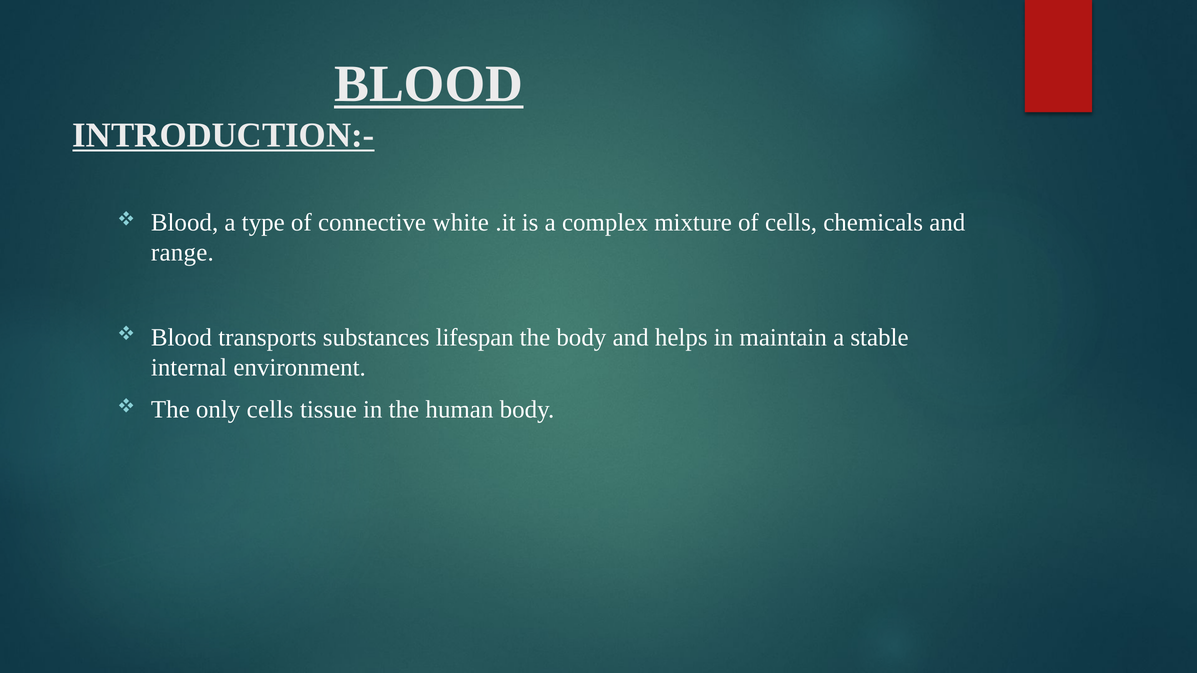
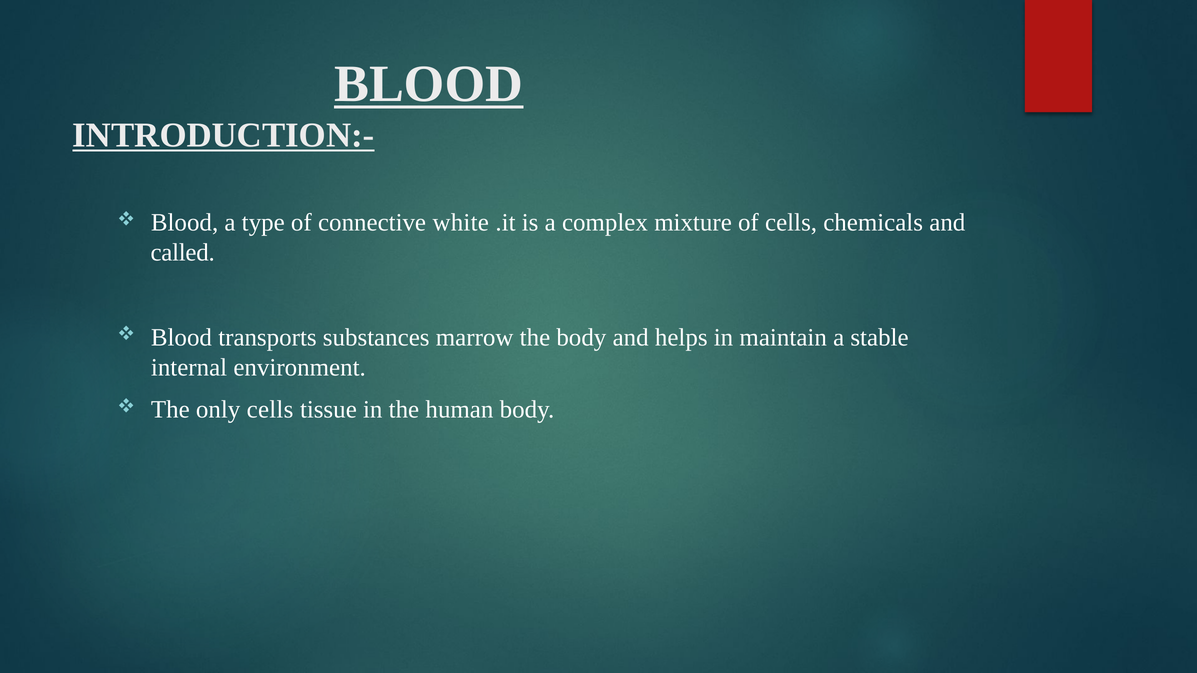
range: range -> called
lifespan: lifespan -> marrow
